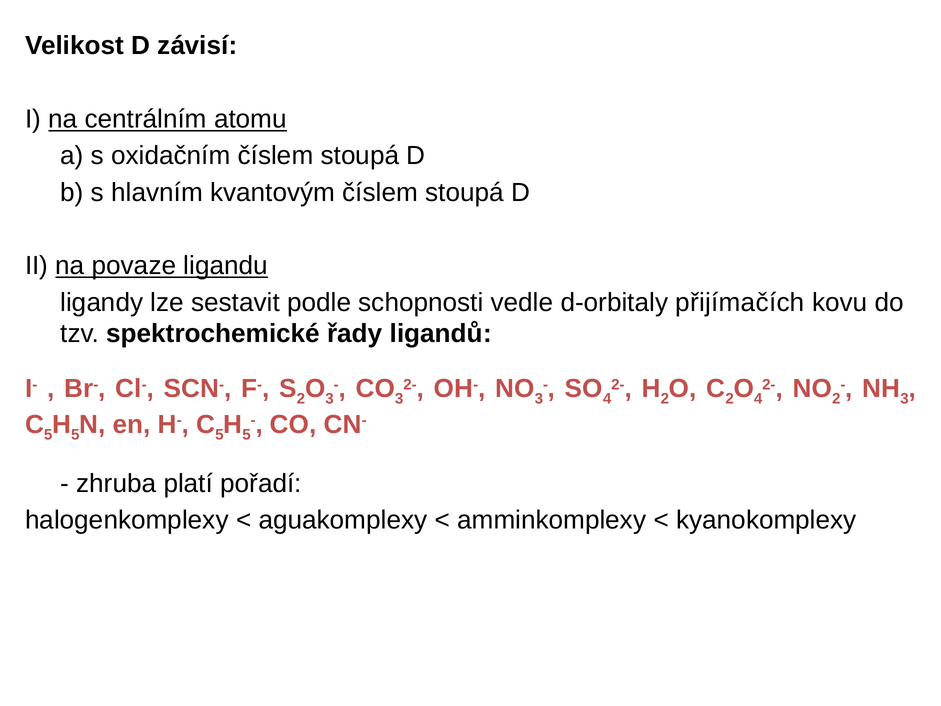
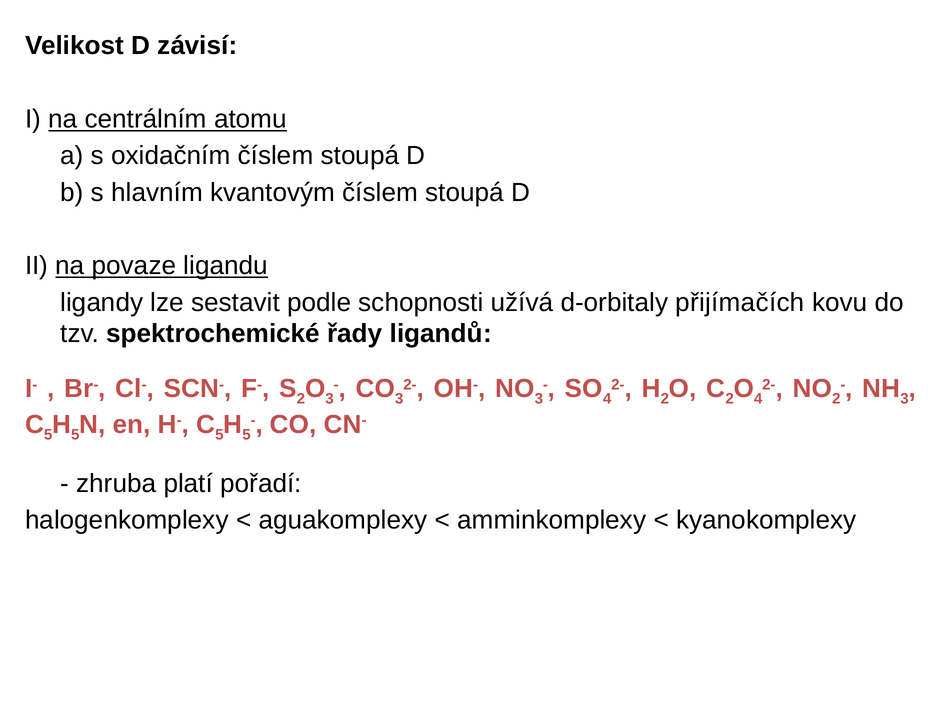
vedle: vedle -> užívá
